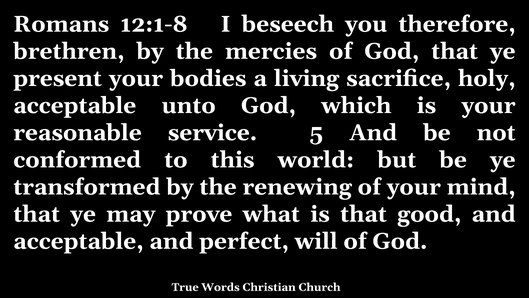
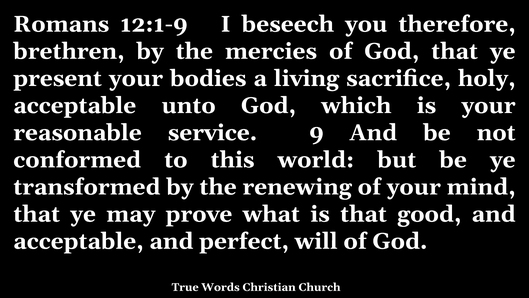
12:1-8: 12:1-8 -> 12:1-9
5: 5 -> 9
